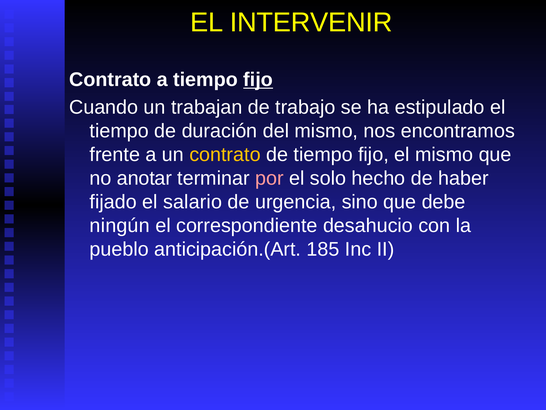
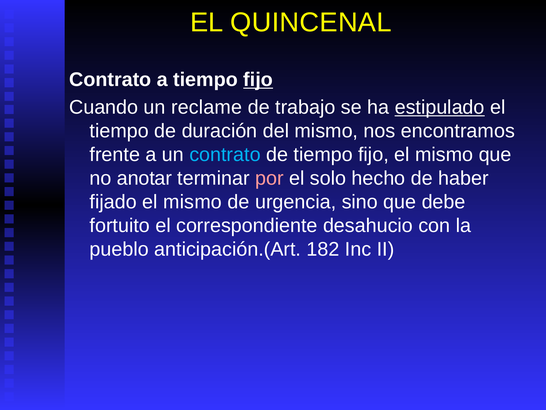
INTERVENIR: INTERVENIR -> QUINCENAL
trabajan: trabajan -> reclame
estipulado underline: none -> present
contrato at (225, 155) colour: yellow -> light blue
fijado el salario: salario -> mismo
ningún: ningún -> fortuito
185: 185 -> 182
